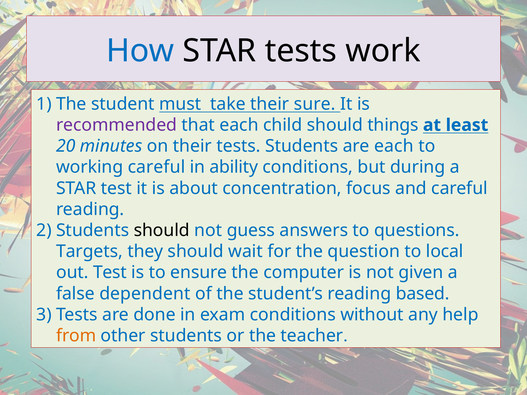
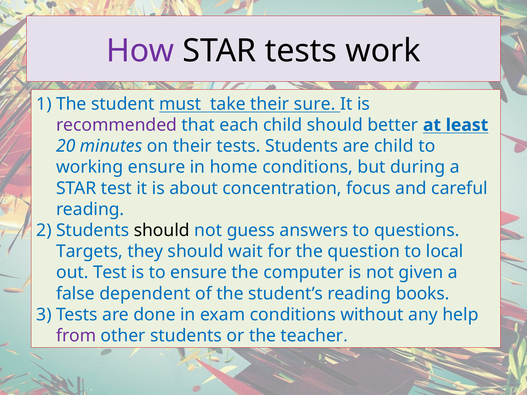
How colour: blue -> purple
things: things -> better
are each: each -> child
working careful: careful -> ensure
ability: ability -> home
based: based -> books
from colour: orange -> purple
